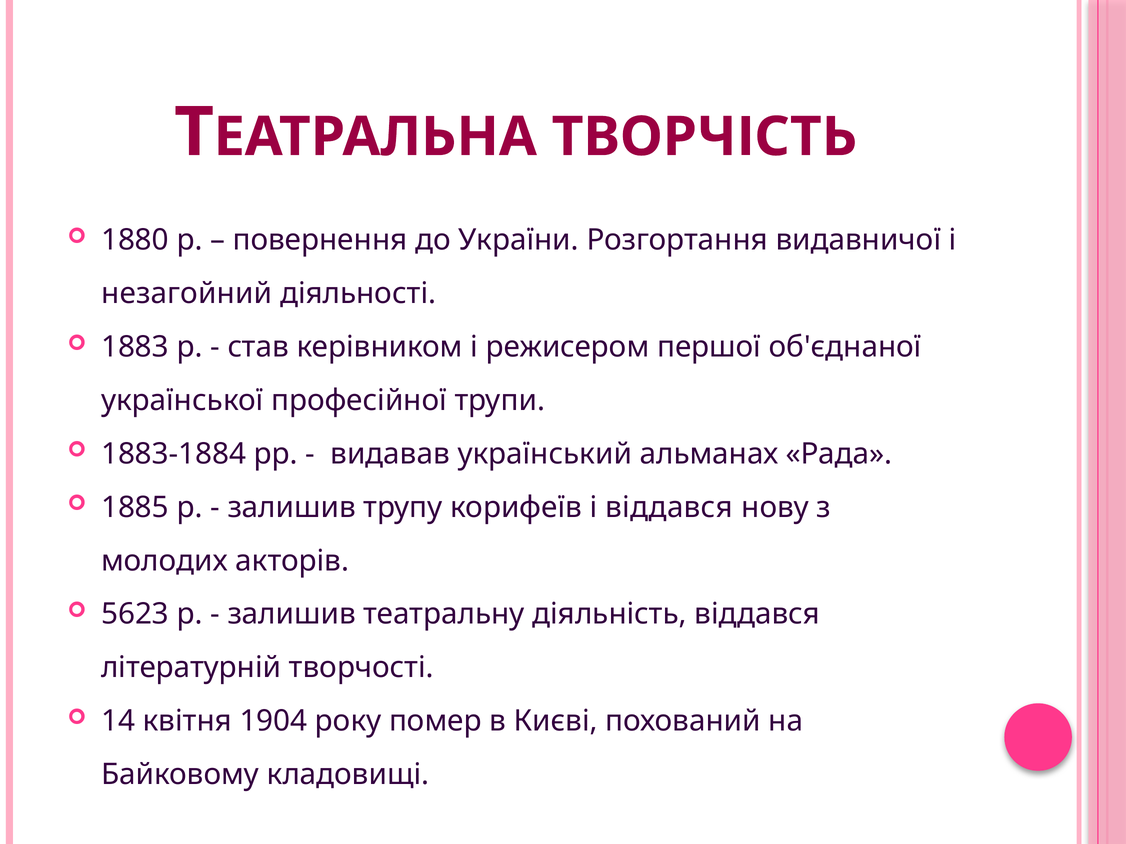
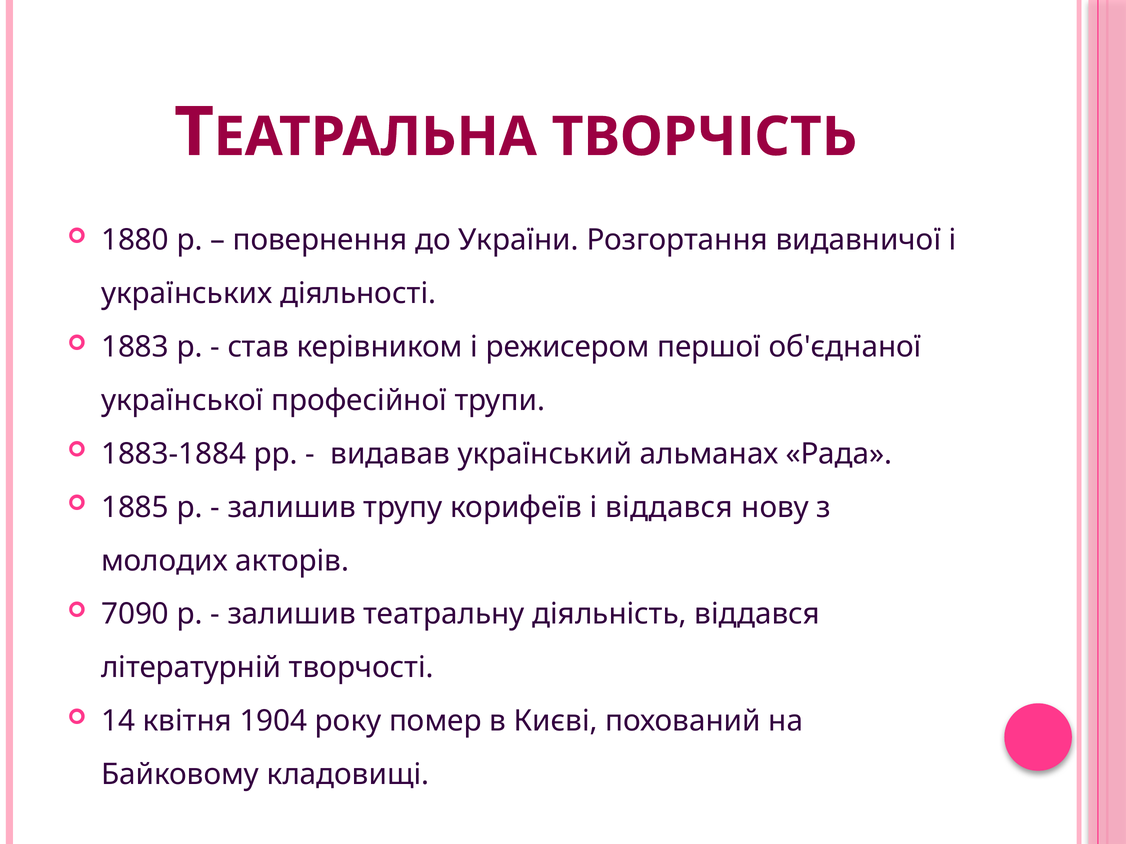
незагойний: незагойний -> українських
5623: 5623 -> 7090
